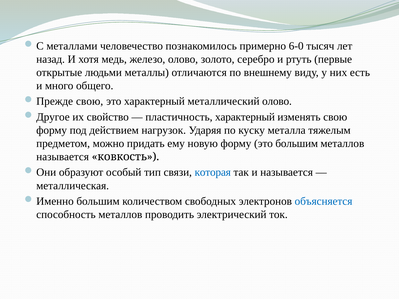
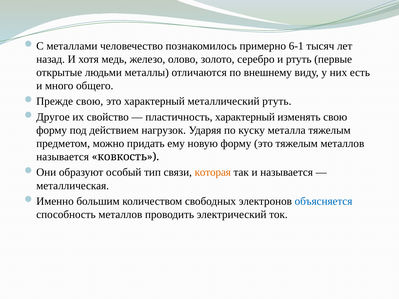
6-0: 6-0 -> 6-1
металлический олово: олово -> ртуть
это большим: большим -> тяжелым
которая colour: blue -> orange
